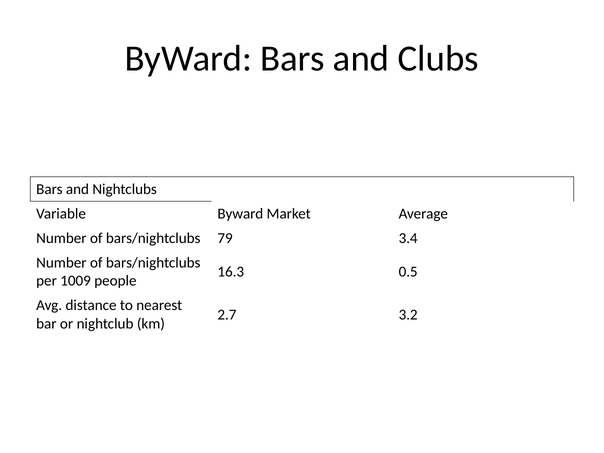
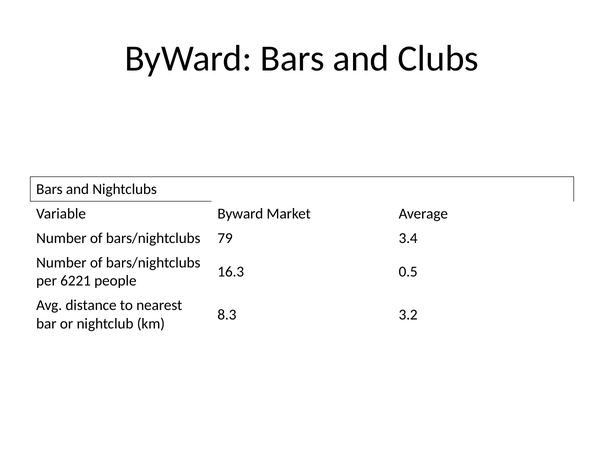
1009: 1009 -> 6221
2.7: 2.7 -> 8.3
